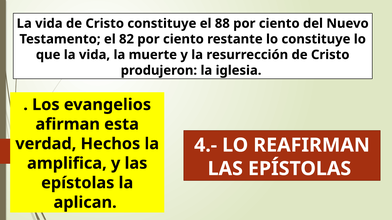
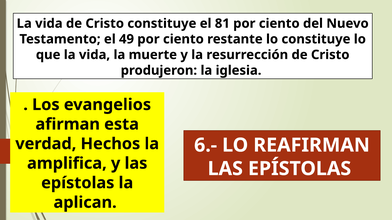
88: 88 -> 81
82: 82 -> 49
4.-: 4.- -> 6.-
